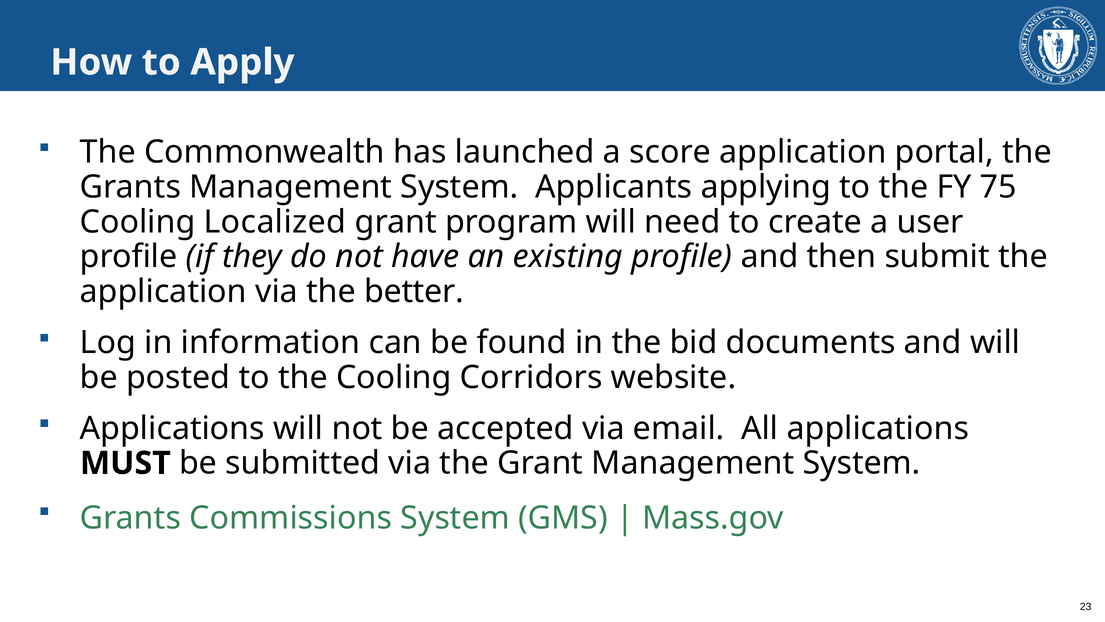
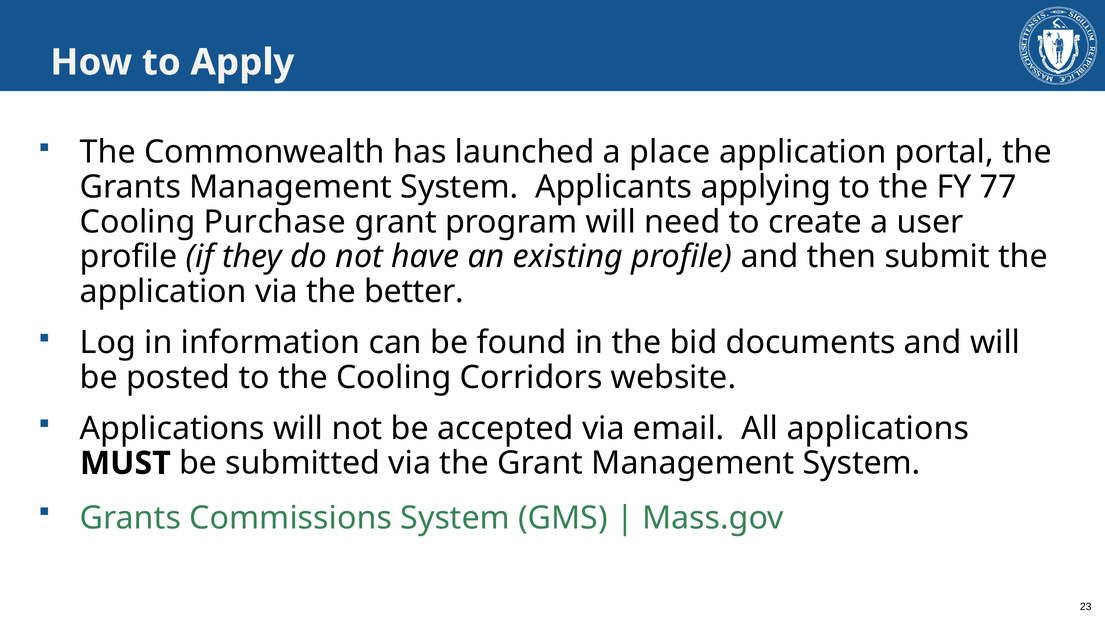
score: score -> place
75: 75 -> 77
Localized: Localized -> Purchase
